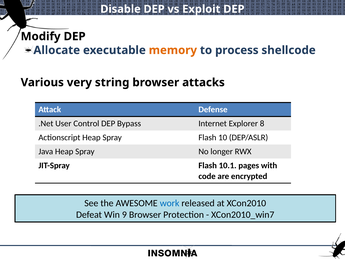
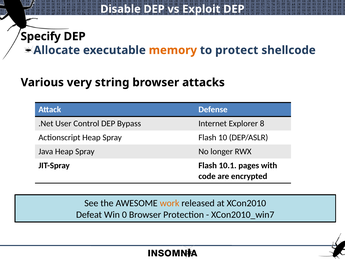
Modify: Modify -> Specify
process: process -> protect
work colour: blue -> orange
9: 9 -> 0
